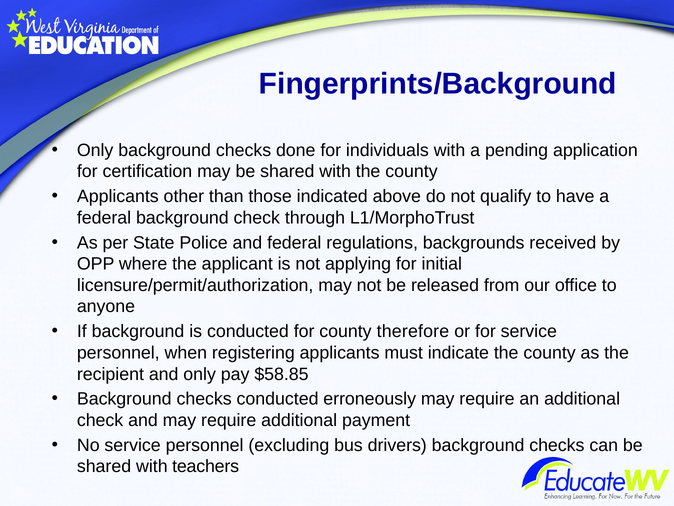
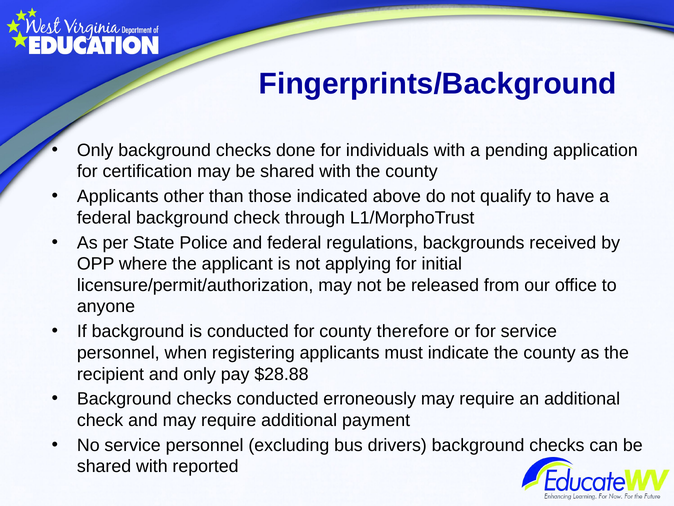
$58.85: $58.85 -> $28.88
teachers: teachers -> reported
